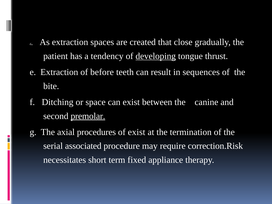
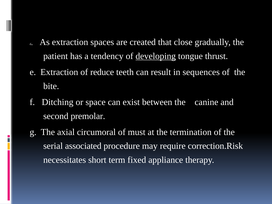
before: before -> reduce
premolar underline: present -> none
procedures: procedures -> circumoral
of exist: exist -> must
